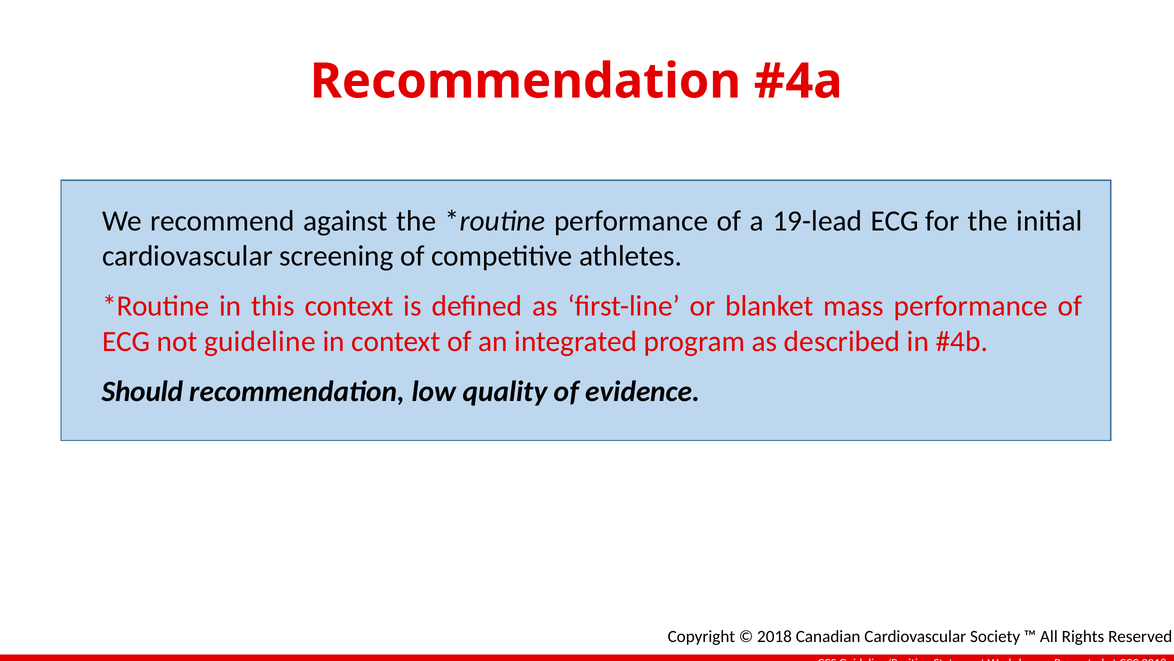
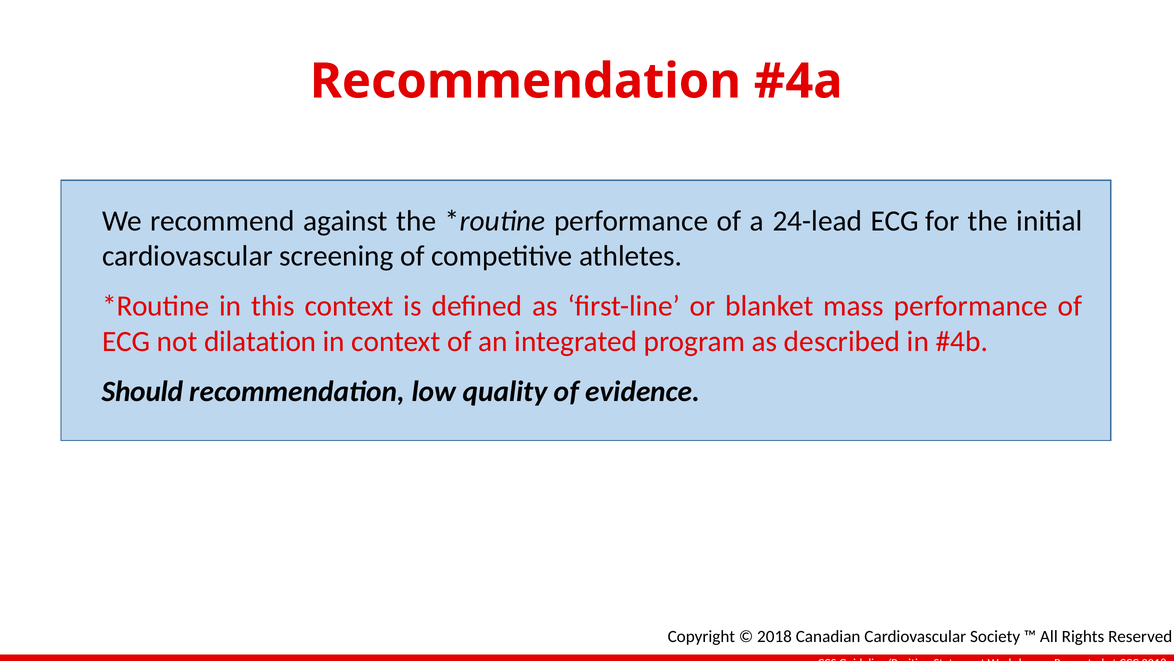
19-lead: 19-lead -> 24-lead
guideline: guideline -> dilatation
